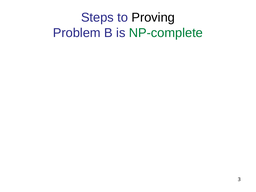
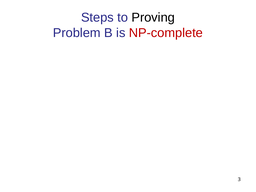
NP-complete colour: green -> red
